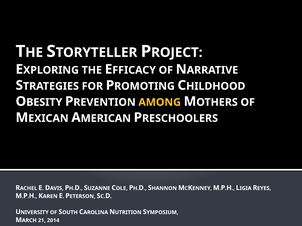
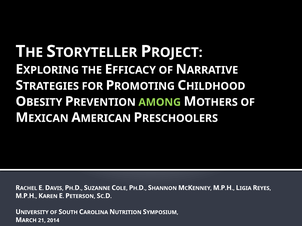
AMONG colour: yellow -> light green
